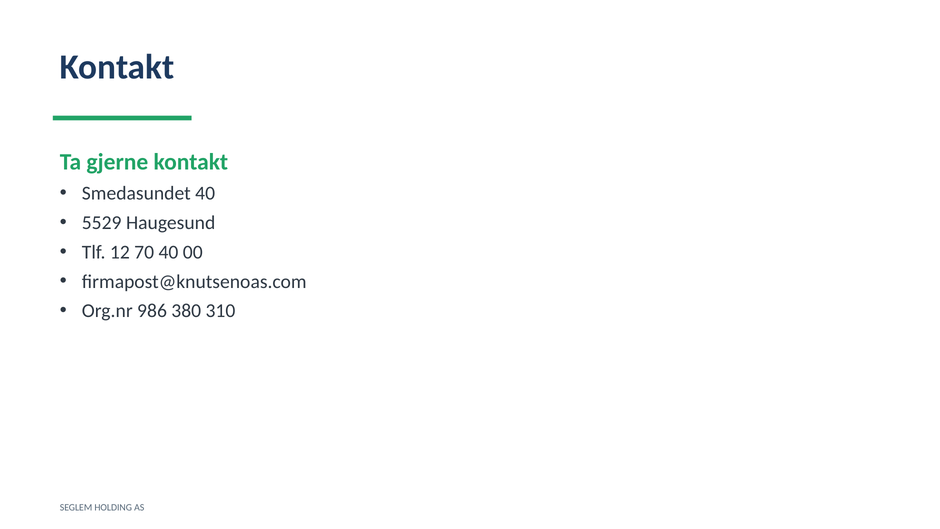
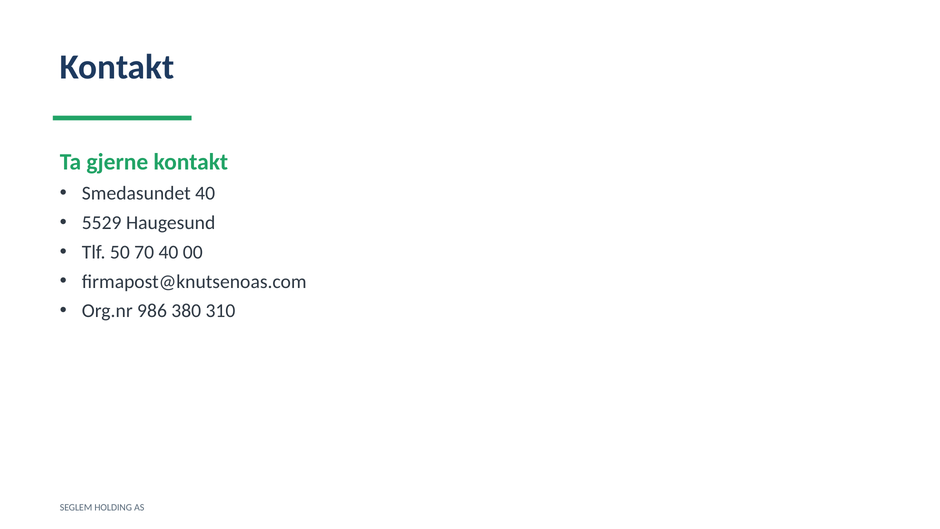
12: 12 -> 50
